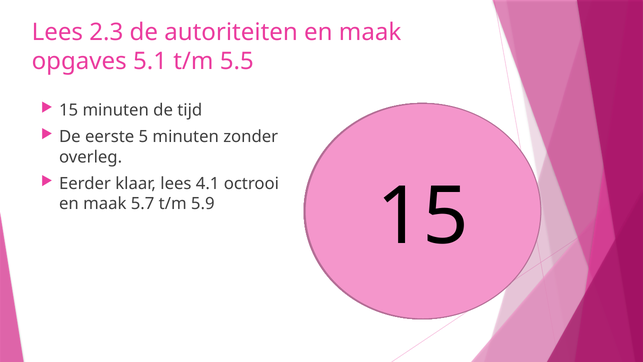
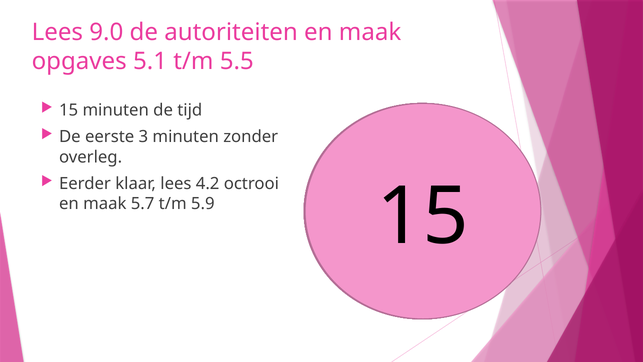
2.3: 2.3 -> 9.0
5: 5 -> 3
4.1: 4.1 -> 4.2
